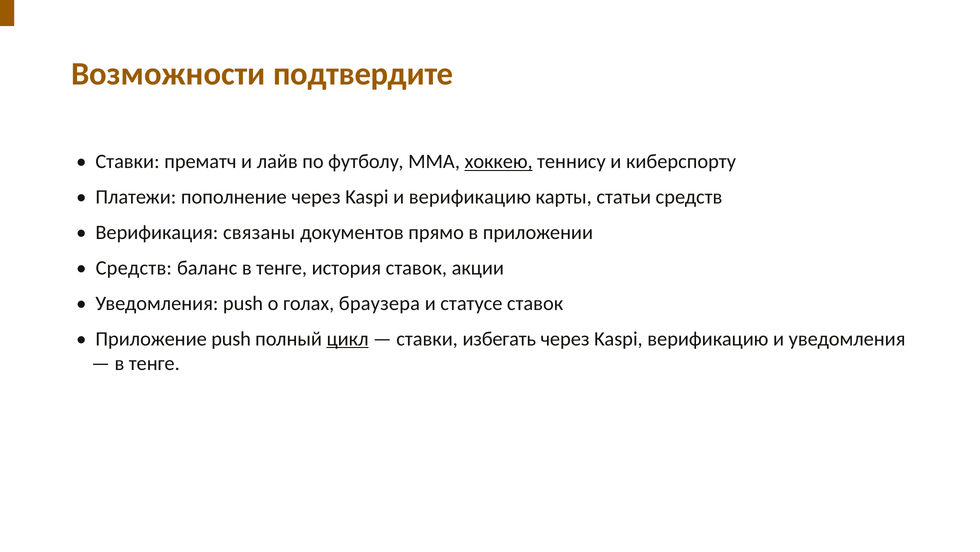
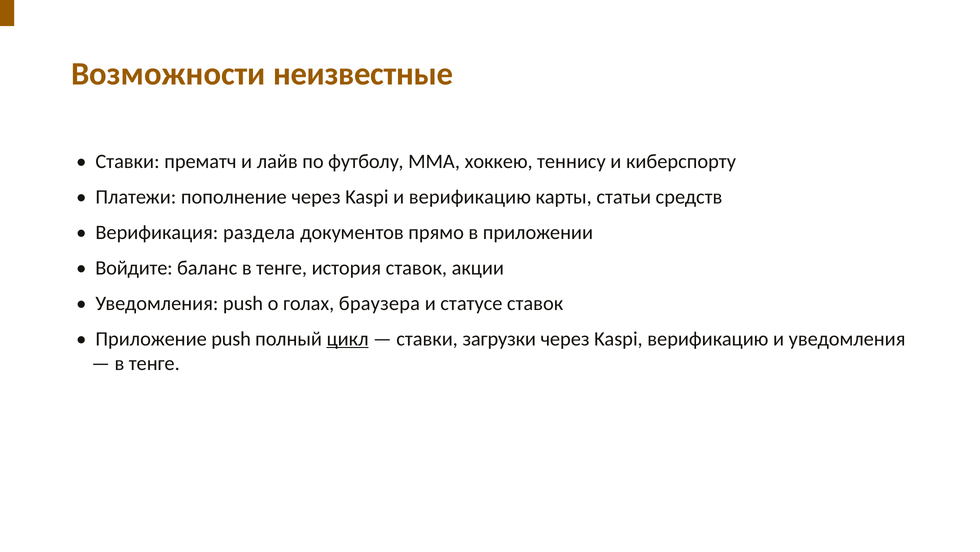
подтвердите: подтвердите -> неизвестные
хоккею underline: present -> none
связаны: связаны -> раздела
Средств at (134, 268): Средств -> Войдите
избегать: избегать -> загрузки
